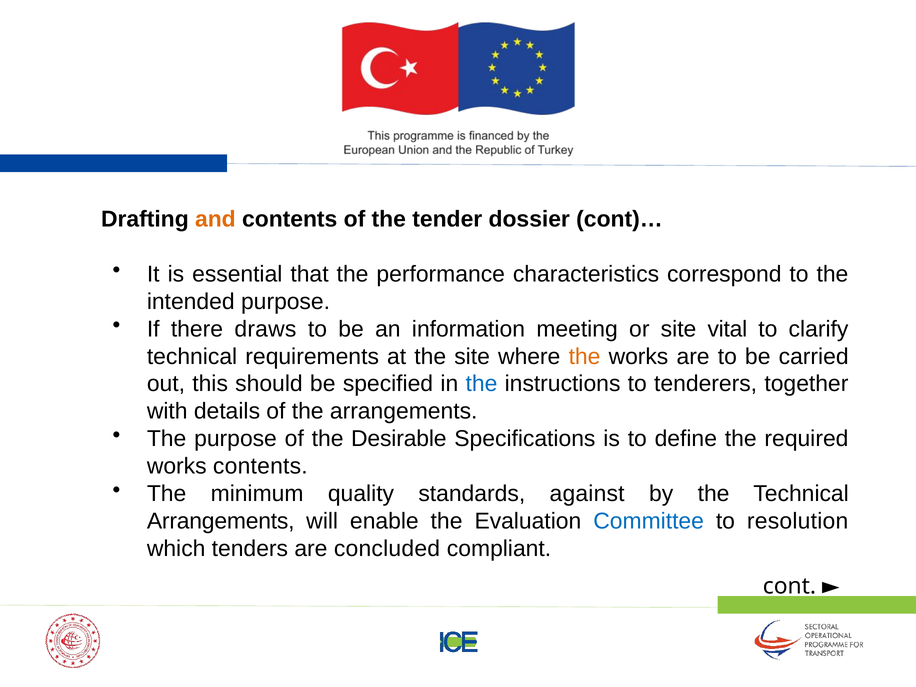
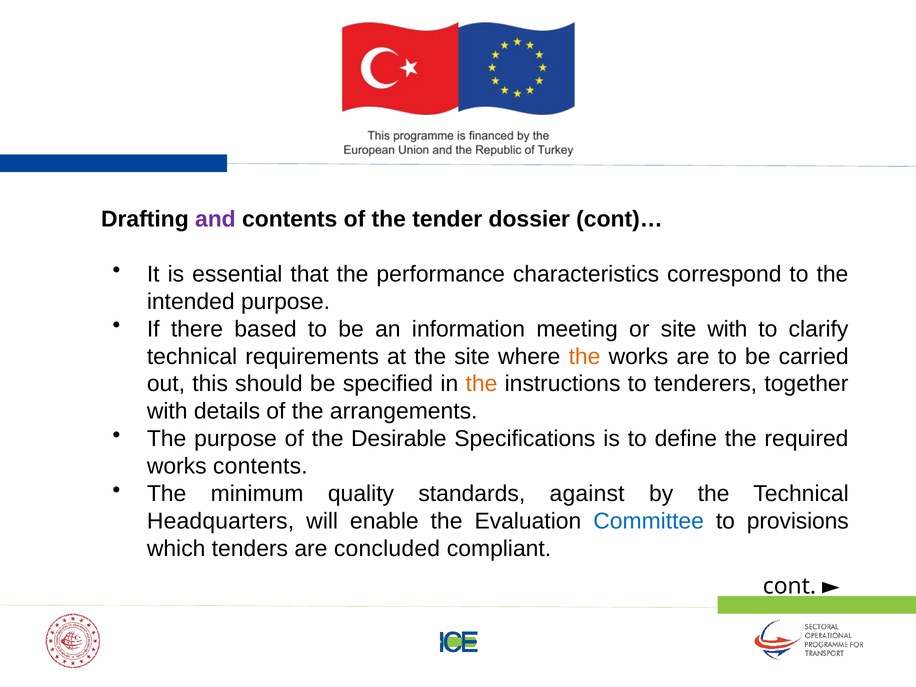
and colour: orange -> purple
draws: draws -> based
site vital: vital -> with
the at (482, 384) colour: blue -> orange
Arrangements at (221, 521): Arrangements -> Headquarters
resolution: resolution -> provisions
